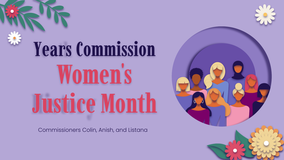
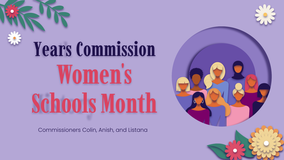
Justice: Justice -> Schools
